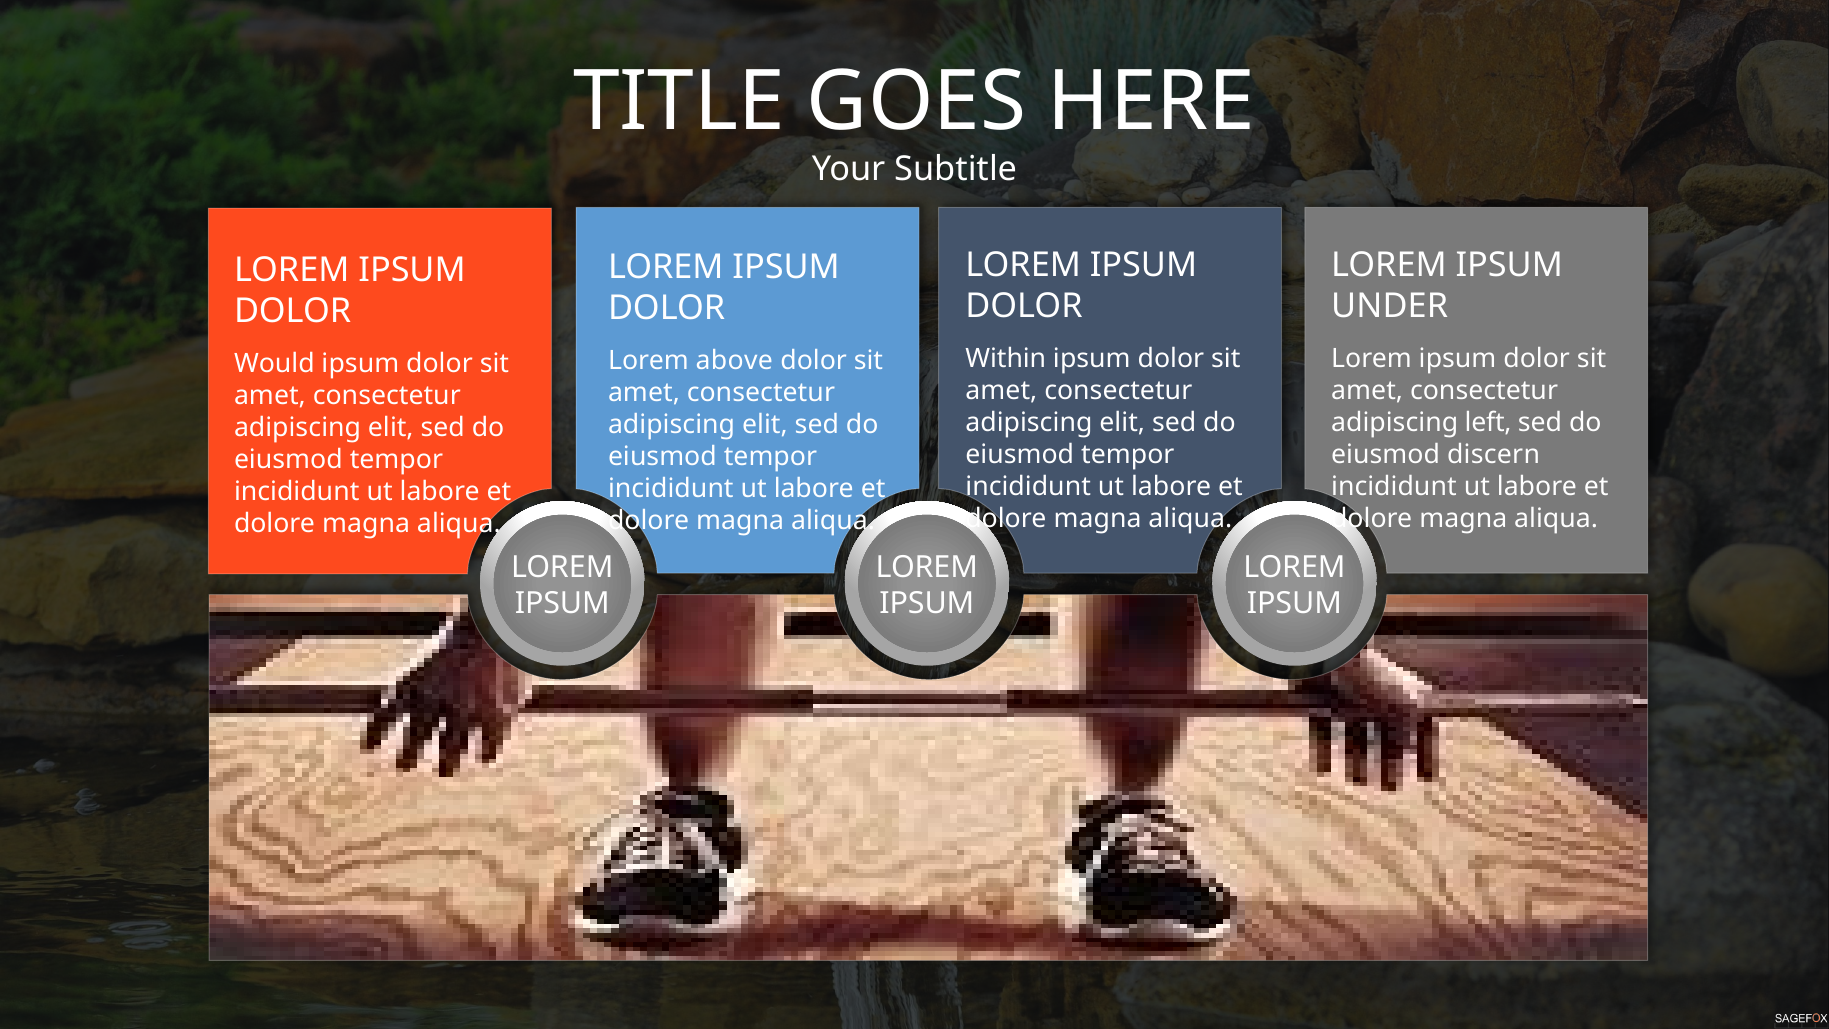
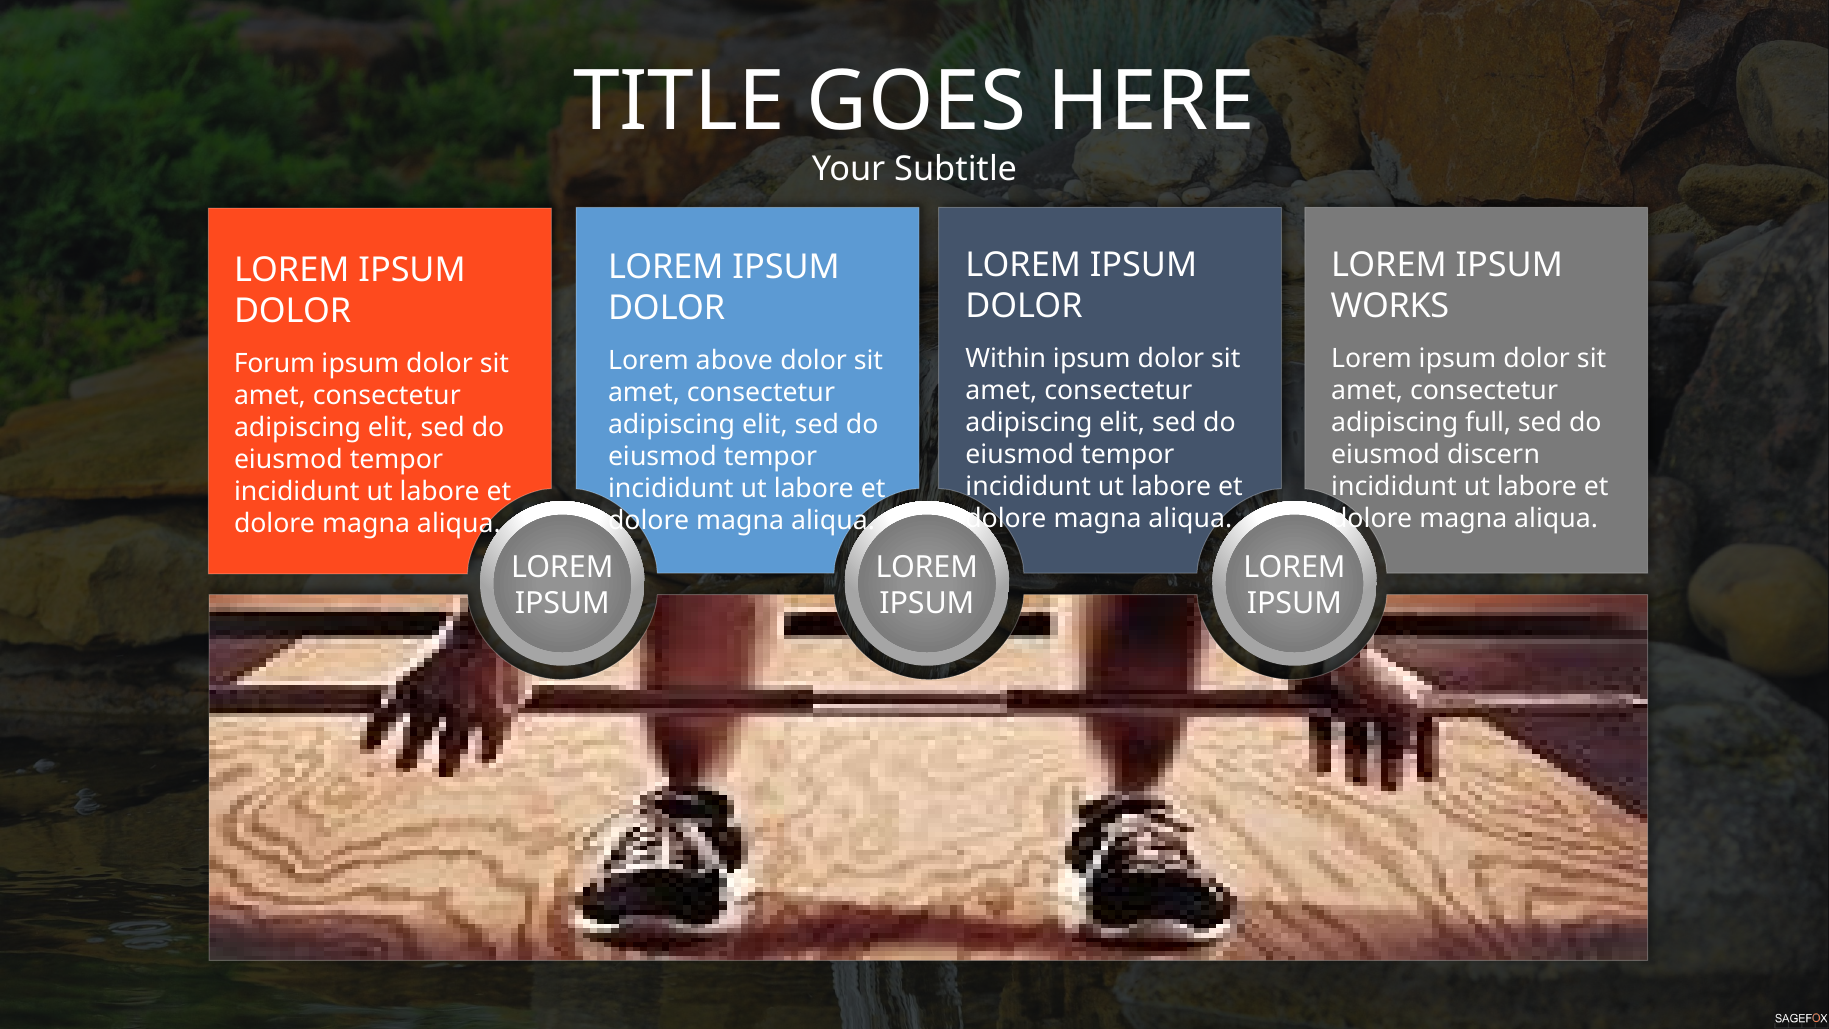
UNDER: UNDER -> WORKS
Would: Would -> Forum
left: left -> full
